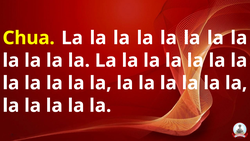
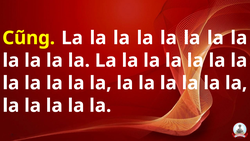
Chua: Chua -> Cũng
